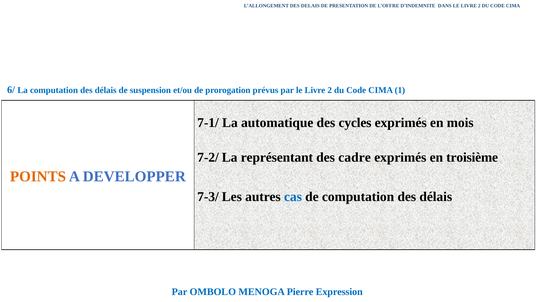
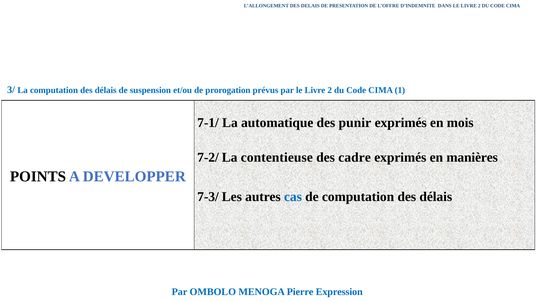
6/: 6/ -> 3/
cycles: cycles -> punir
représentant: représentant -> contentieuse
troisième: troisième -> manières
POINTS colour: orange -> black
